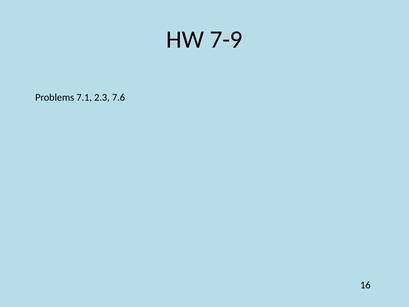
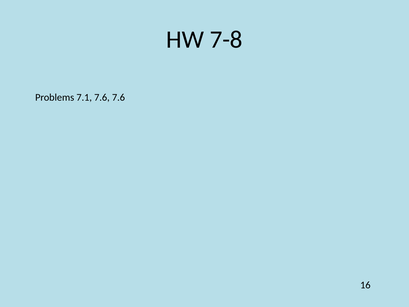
7-9: 7-9 -> 7-8
7.1 2.3: 2.3 -> 7.6
